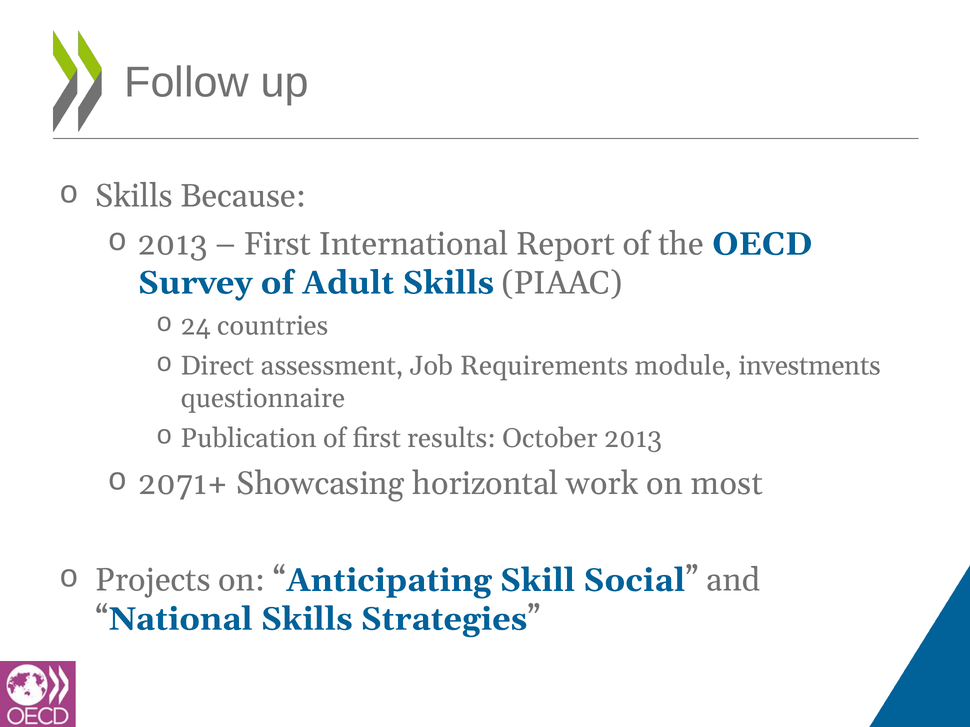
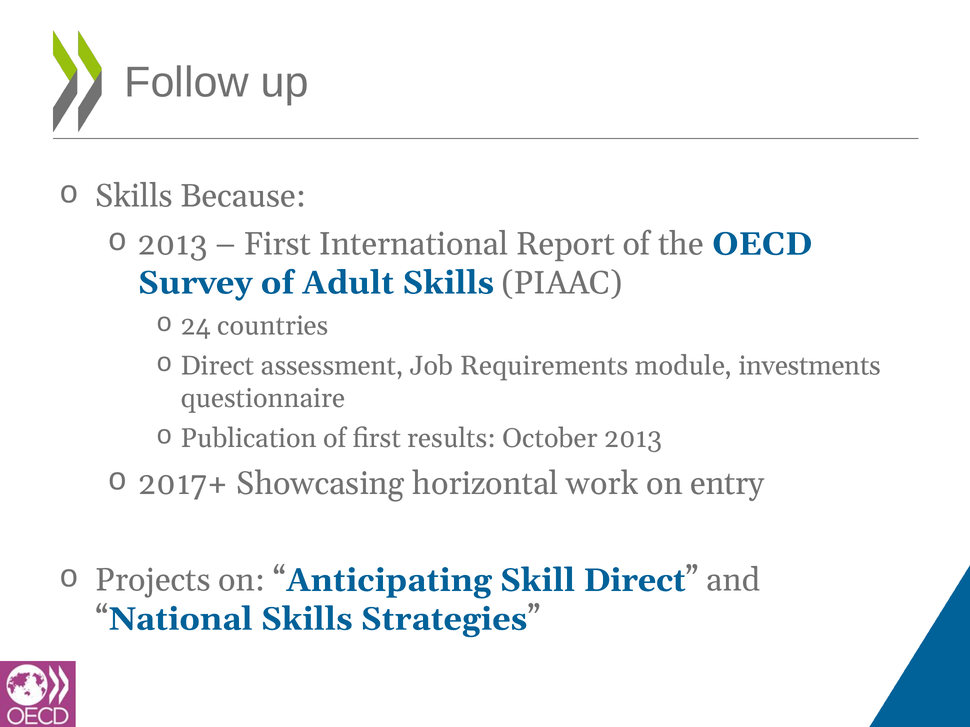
2071+: 2071+ -> 2017+
most: most -> entry
Skill Social: Social -> Direct
